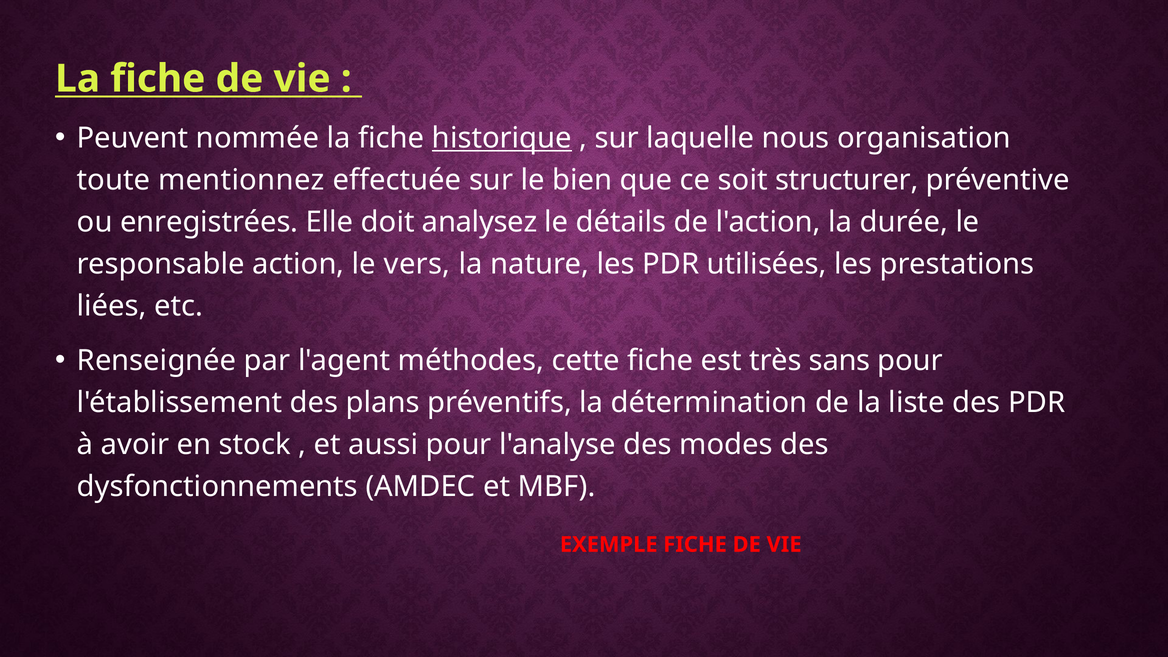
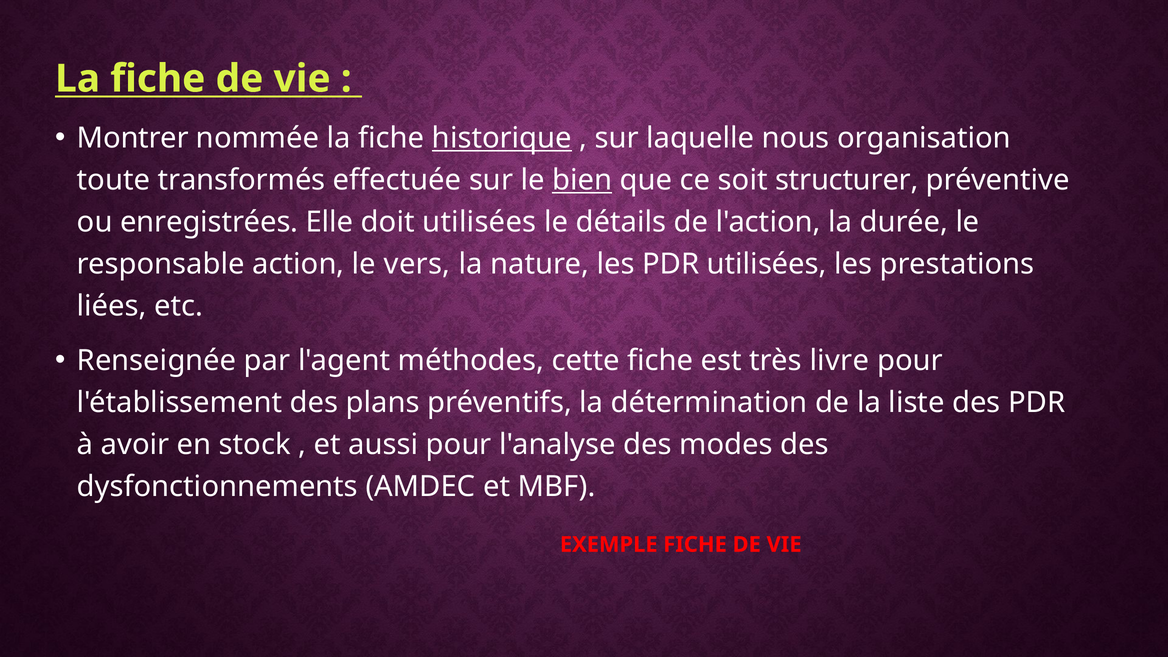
Peuvent: Peuvent -> Montrer
mentionnez: mentionnez -> transformés
bien underline: none -> present
doit analysez: analysez -> utilisées
sans: sans -> livre
